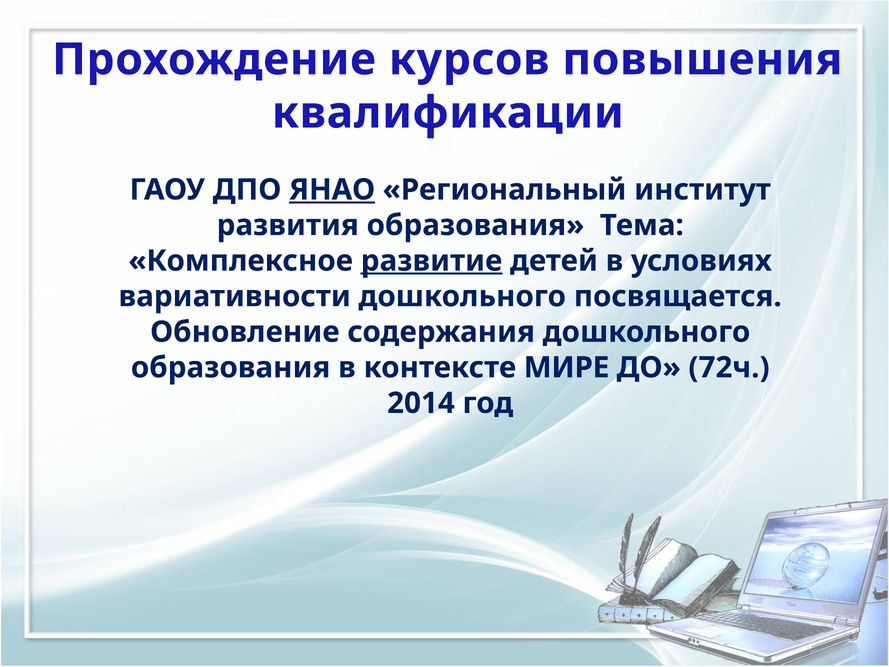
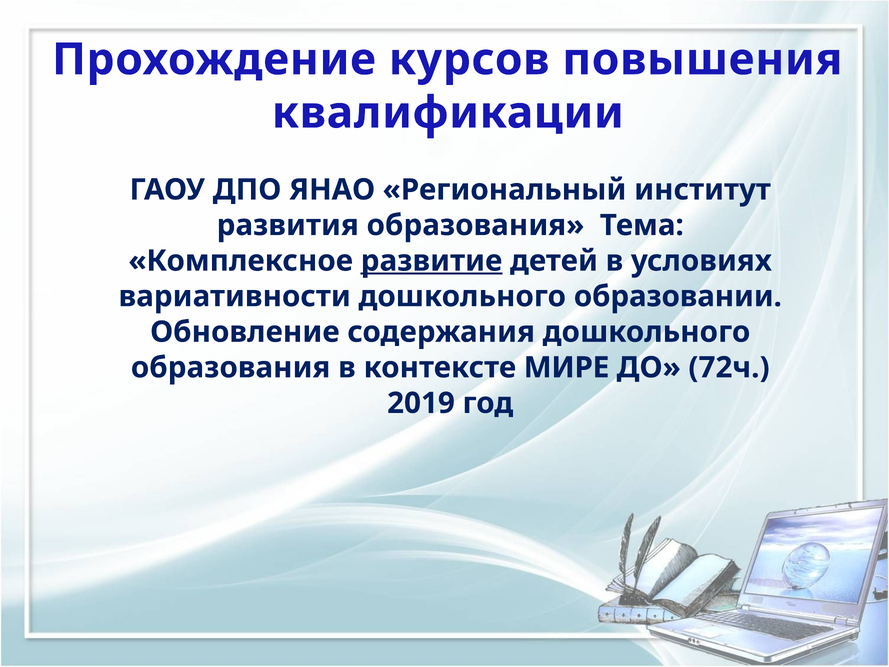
ЯНАО underline: present -> none
посвящается: посвящается -> образовании
2014: 2014 -> 2019
